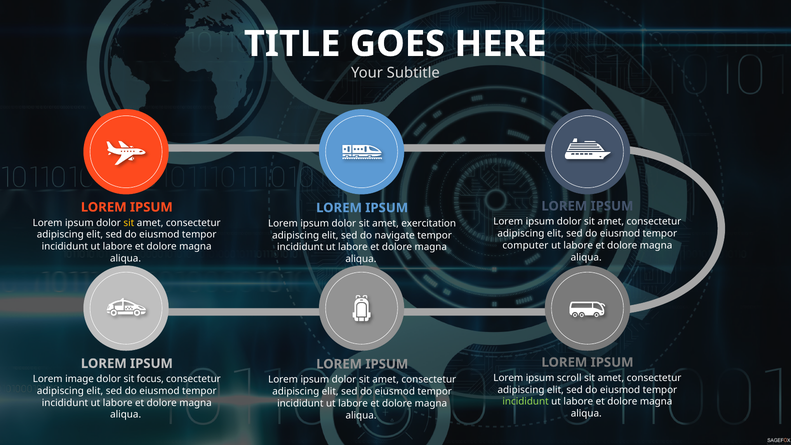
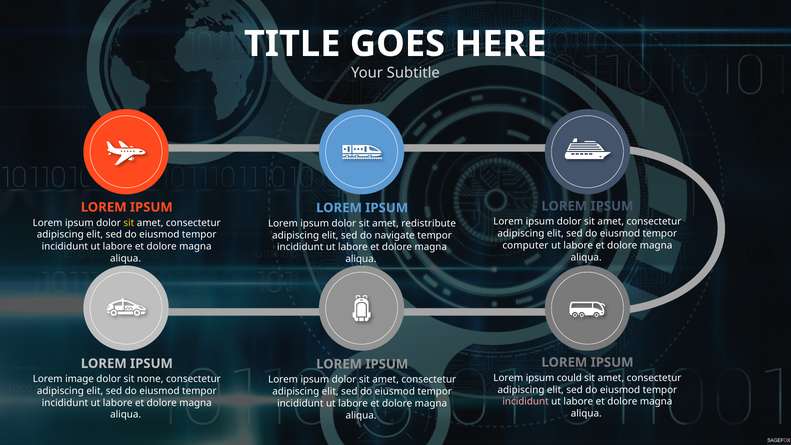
exercitation: exercitation -> redistribute
scroll: scroll -> could
focus: focus -> none
incididunt at (526, 402) colour: light green -> pink
